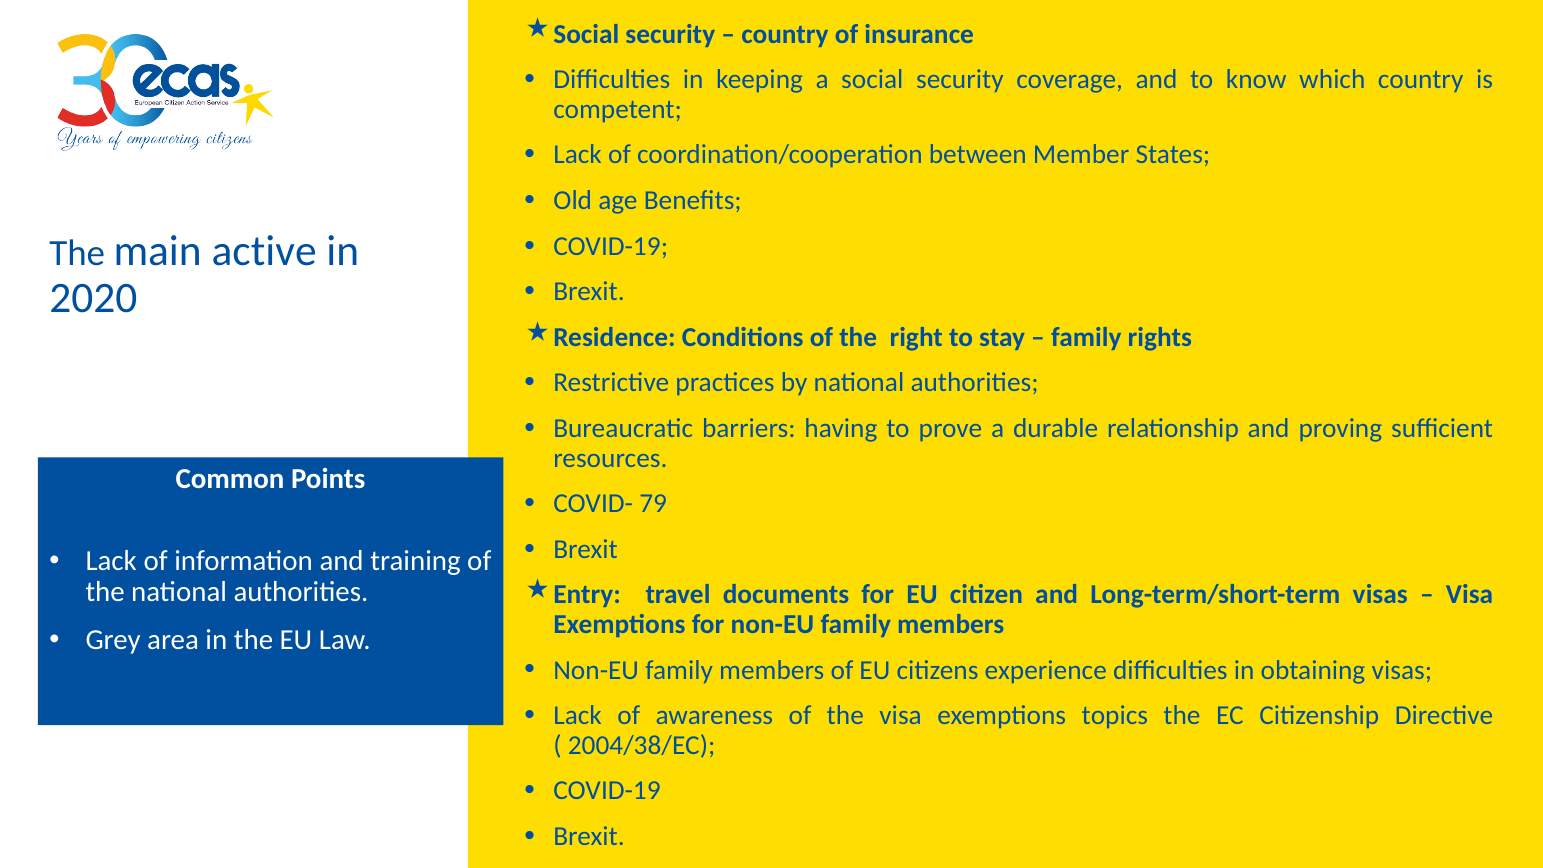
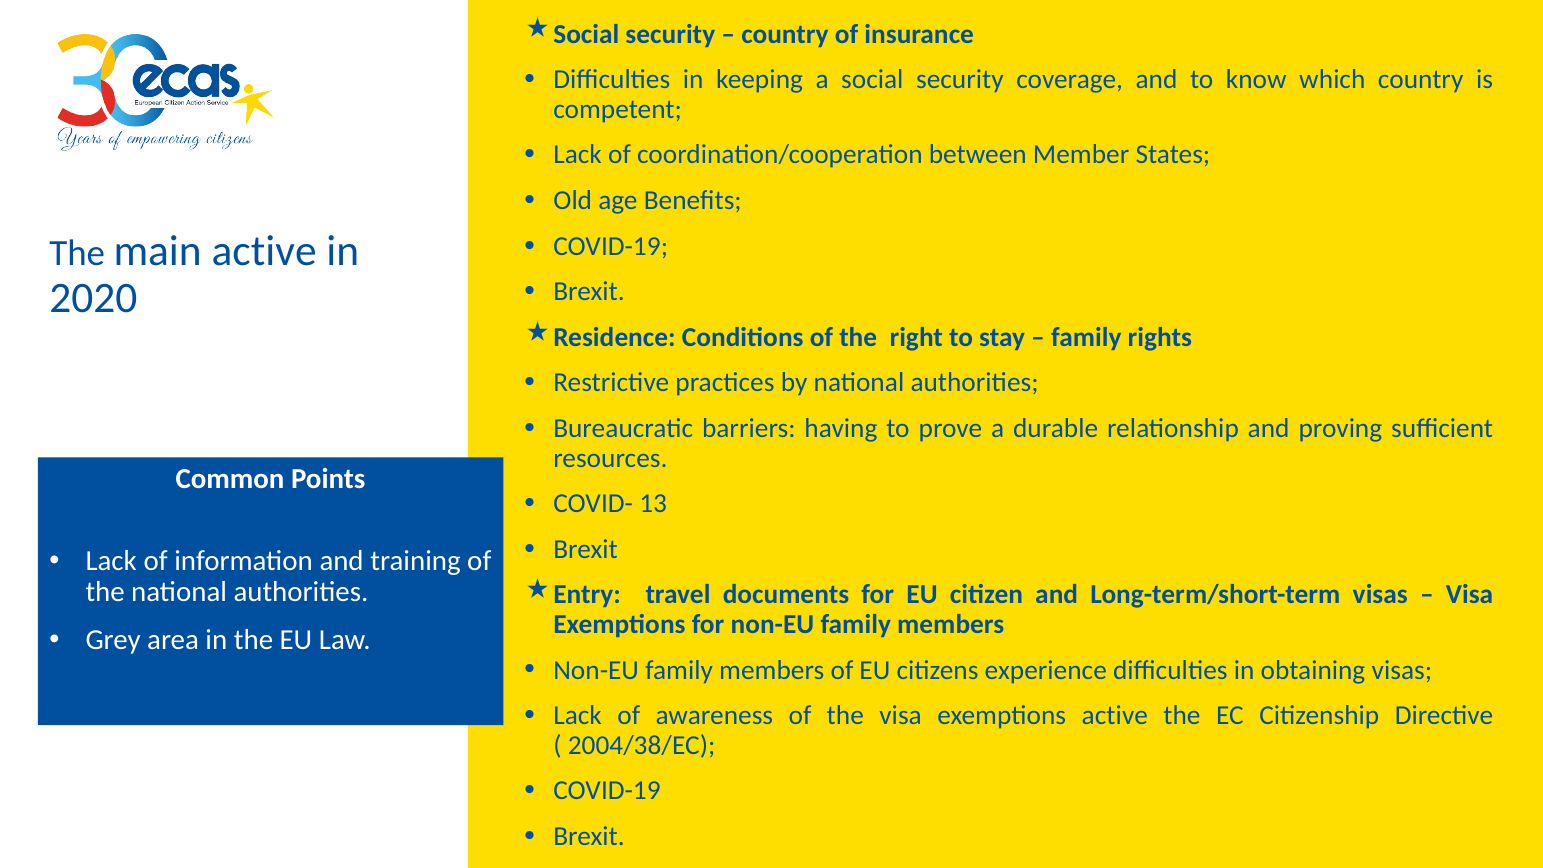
79: 79 -> 13
exemptions topics: topics -> active
